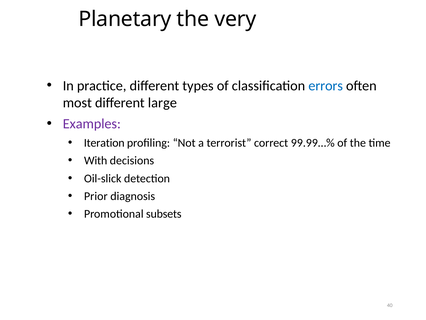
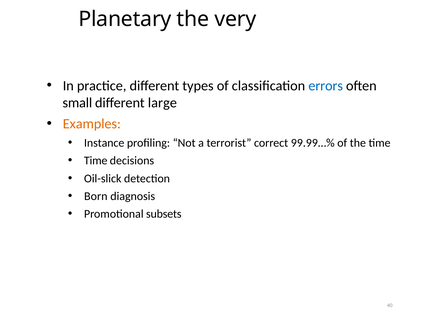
most: most -> small
Examples colour: purple -> orange
Iteration: Iteration -> Instance
With at (96, 160): With -> Time
Prior: Prior -> Born
